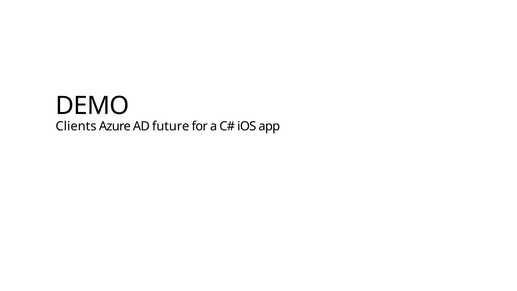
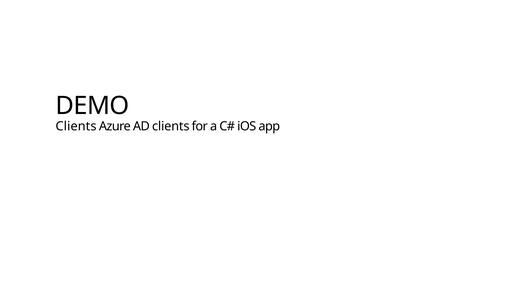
AD future: future -> clients
